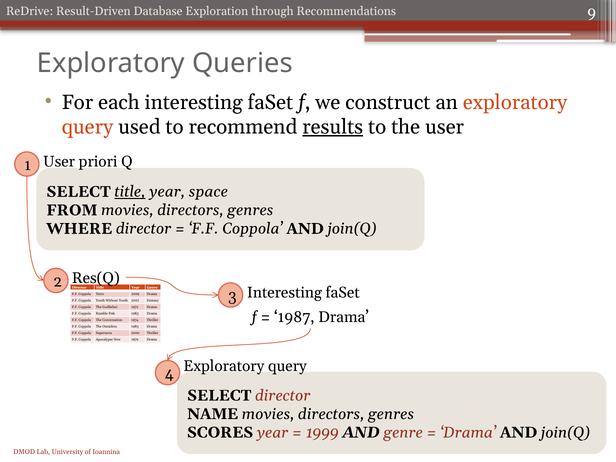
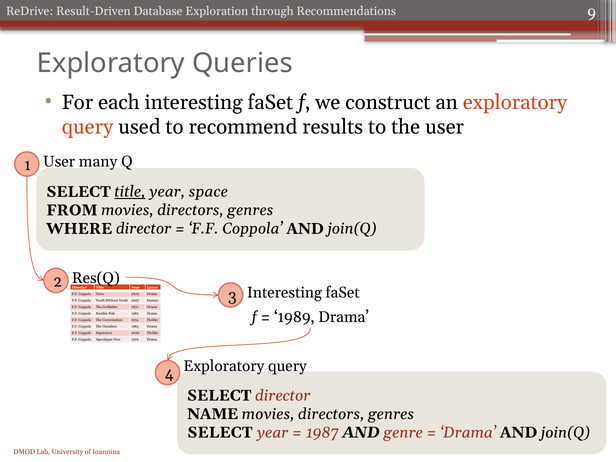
results underline: present -> none
priori: priori -> many
1987: 1987 -> 1989
SCORES at (220, 432): SCORES -> SELECT
1999: 1999 -> 1987
